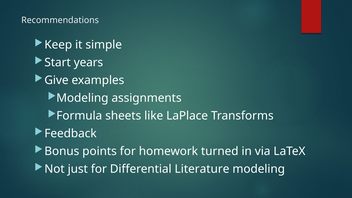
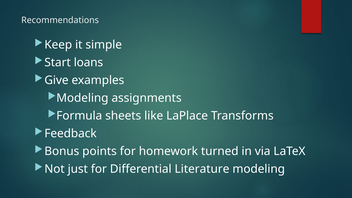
years: years -> loans
